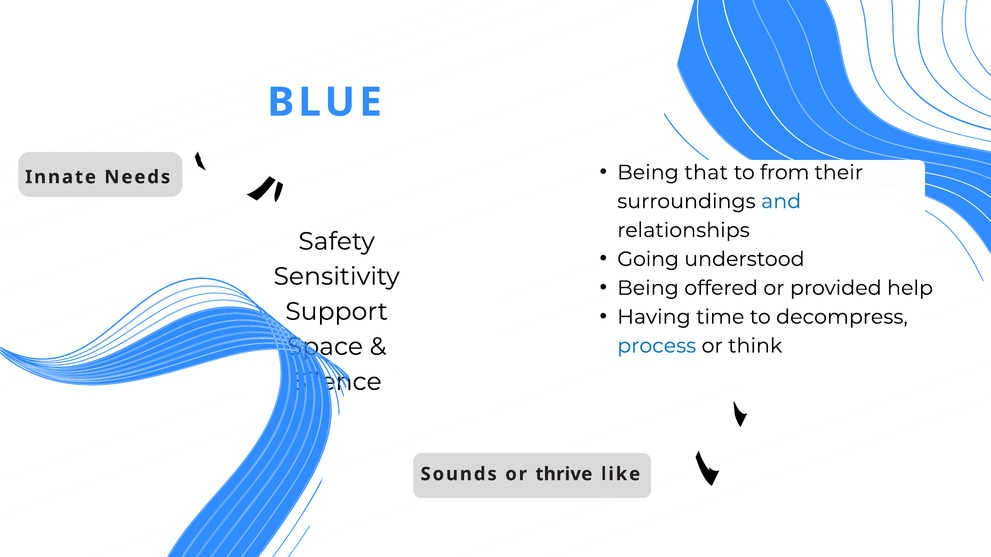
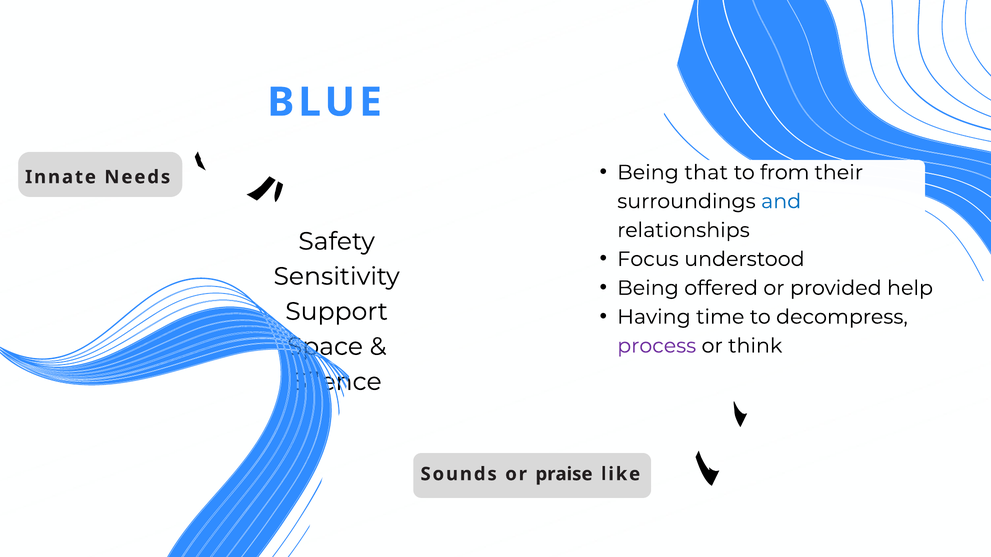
Going: Going -> Focus
process colour: blue -> purple
thrive: thrive -> praise
